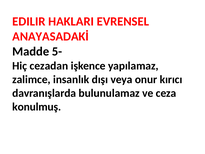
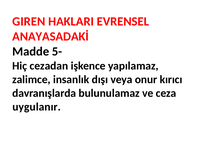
EDILIR: EDILIR -> GIREN
konulmuş: konulmuş -> uygulanır
